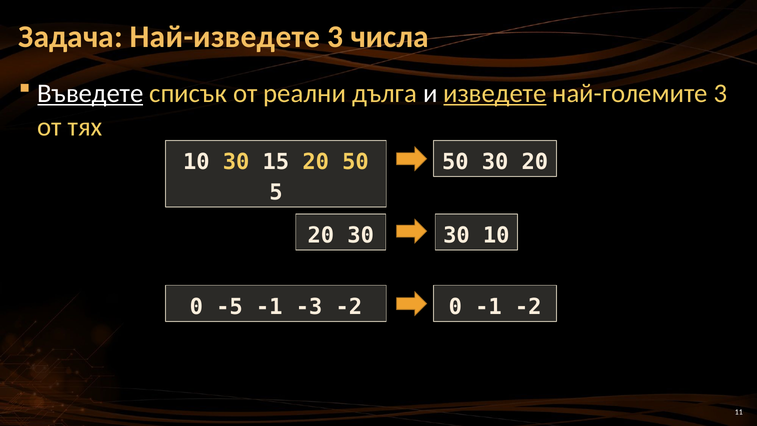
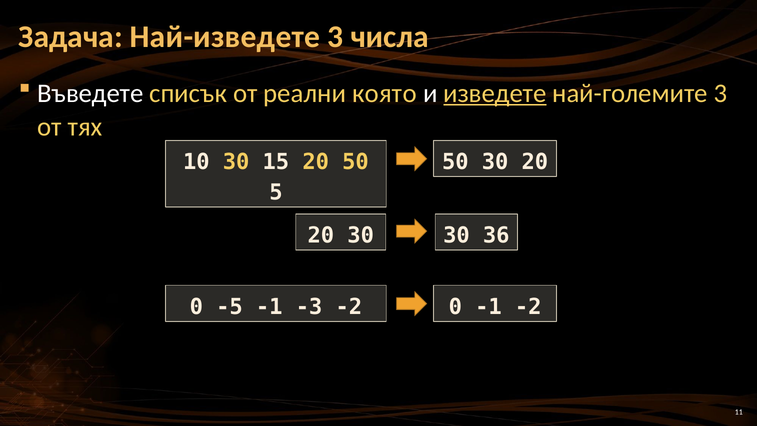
Въведете underline: present -> none
дълга: дълга -> която
30 10: 10 -> 36
